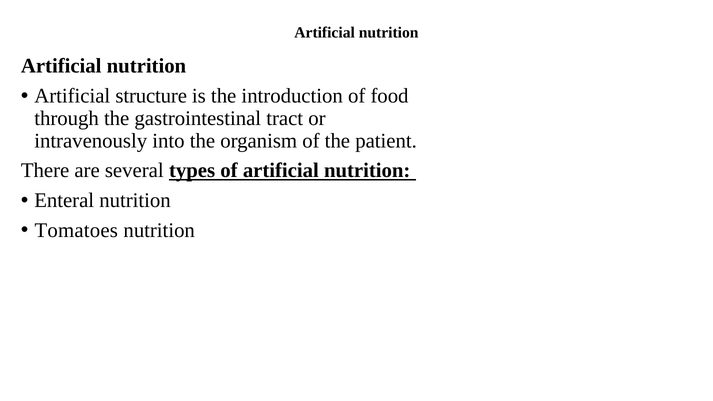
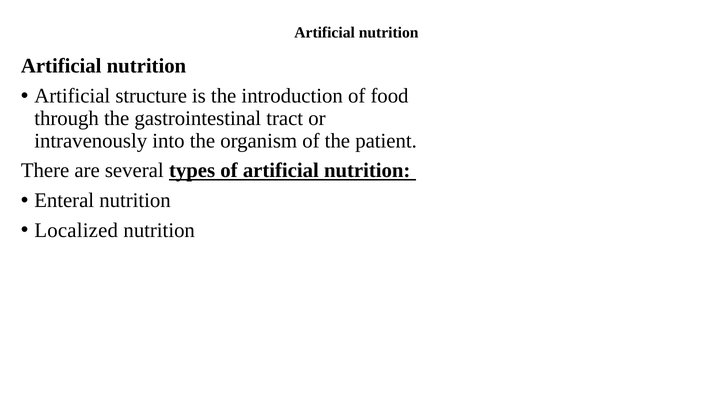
Tomatoes: Tomatoes -> Localized
